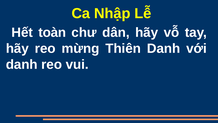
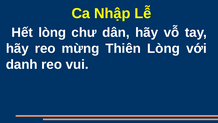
Hết toàn: toàn -> lòng
Thiên Danh: Danh -> Lòng
